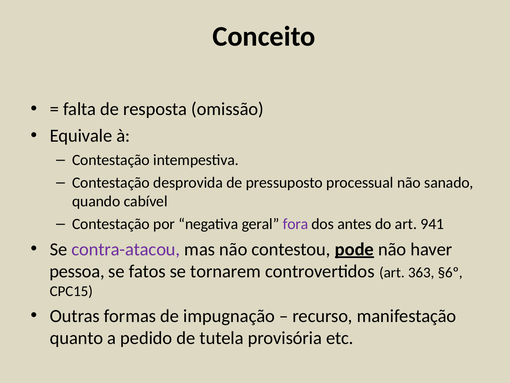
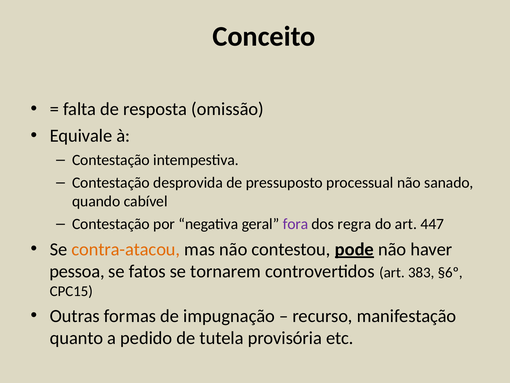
antes: antes -> regra
941: 941 -> 447
contra-atacou colour: purple -> orange
363: 363 -> 383
